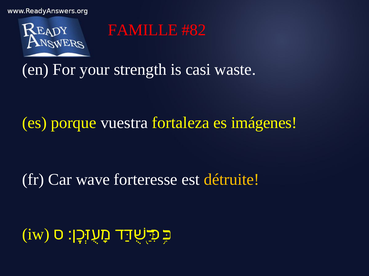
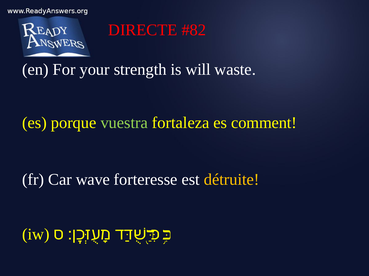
FAMILLE: FAMILLE -> DIRECTE
casi: casi -> will
vuestra colour: white -> light green
imágenes: imágenes -> comment
